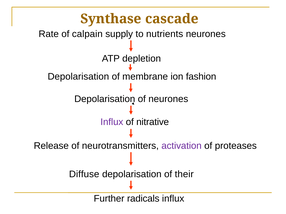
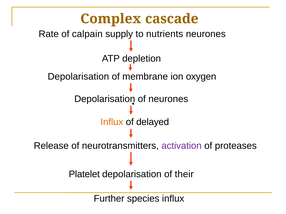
Synthase: Synthase -> Complex
fashion: fashion -> oxygen
Influx at (112, 122) colour: purple -> orange
nitrative: nitrative -> delayed
Diffuse: Diffuse -> Platelet
radicals: radicals -> species
